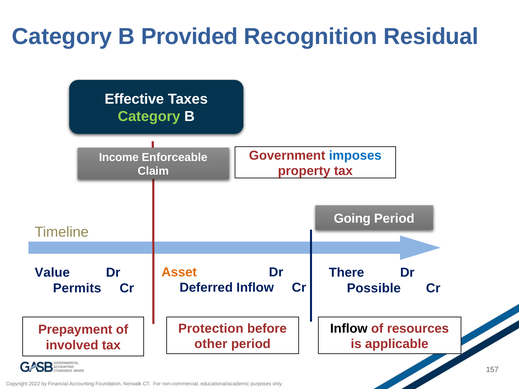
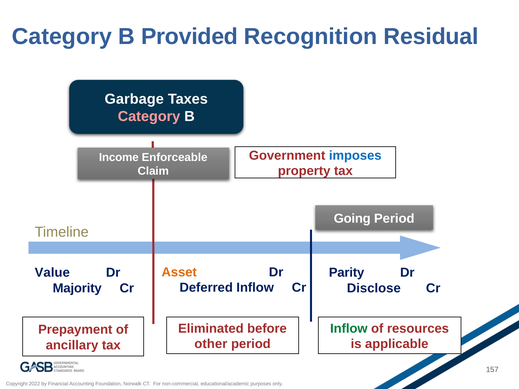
Effective: Effective -> Garbage
Category at (149, 117) colour: light green -> pink
There: There -> Parity
Permits: Permits -> Majority
Possible: Possible -> Disclose
Protection: Protection -> Eliminated
Inflow at (349, 329) colour: black -> green
involved: involved -> ancillary
